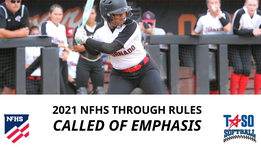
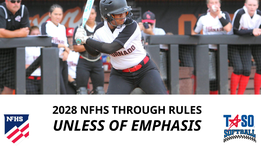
2021: 2021 -> 2028
CALLED: CALLED -> UNLESS
